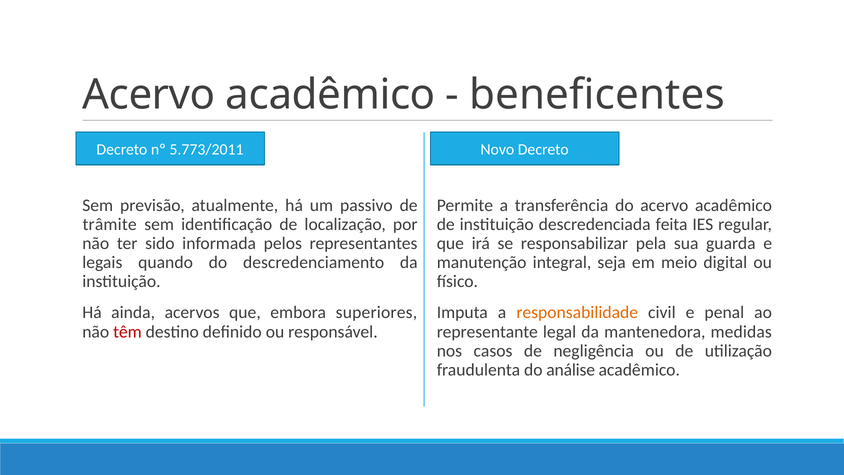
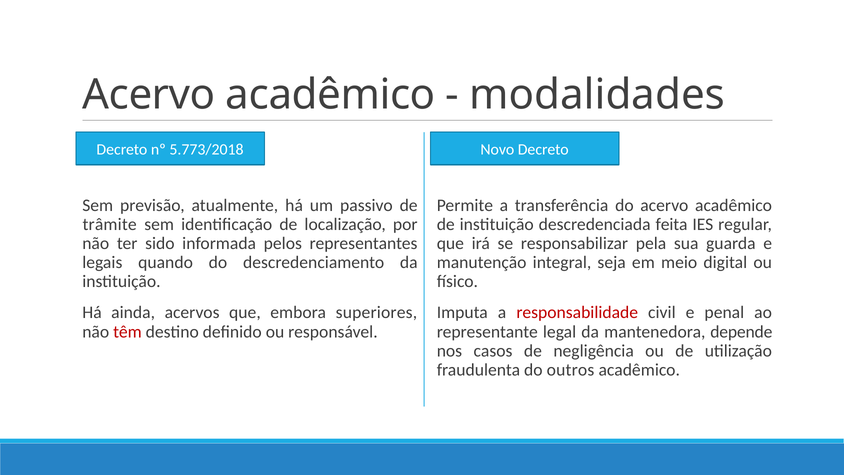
beneficentes: beneficentes -> modalidades
5.773/2011: 5.773/2011 -> 5.773/2018
responsabilidade colour: orange -> red
medidas: medidas -> depende
análise: análise -> outros
